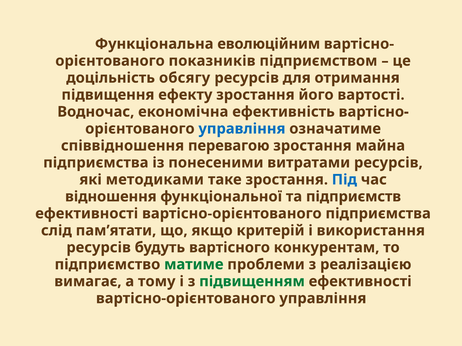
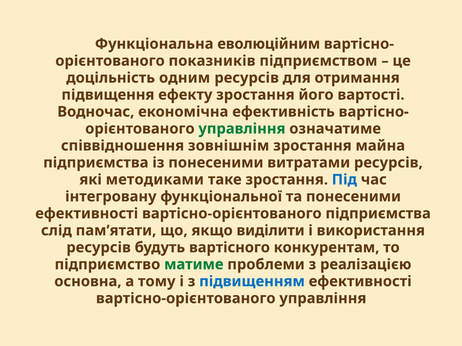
обсягу: обсягу -> одним
управління at (242, 129) colour: blue -> green
перевагою: перевагою -> зовнішнім
відношення: відношення -> інтегровану
та підприємств: підприємств -> понесеними
критерій: критерій -> виділити
вимагає: вимагає -> основна
підвищенням colour: green -> blue
